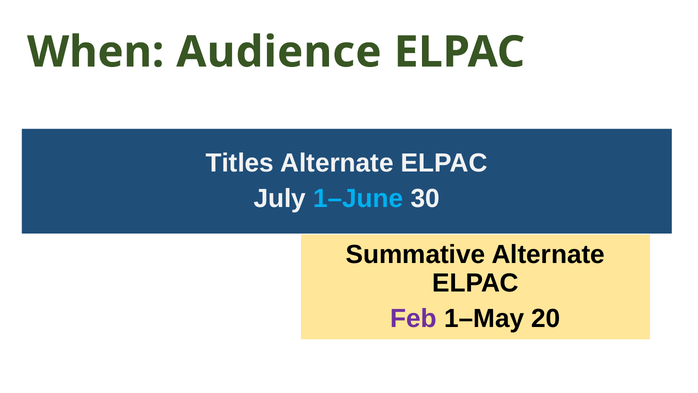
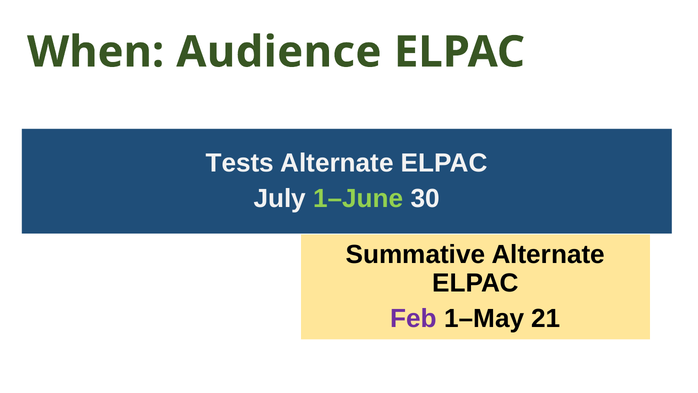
Titles: Titles -> Tests
1–June colour: light blue -> light green
20: 20 -> 21
